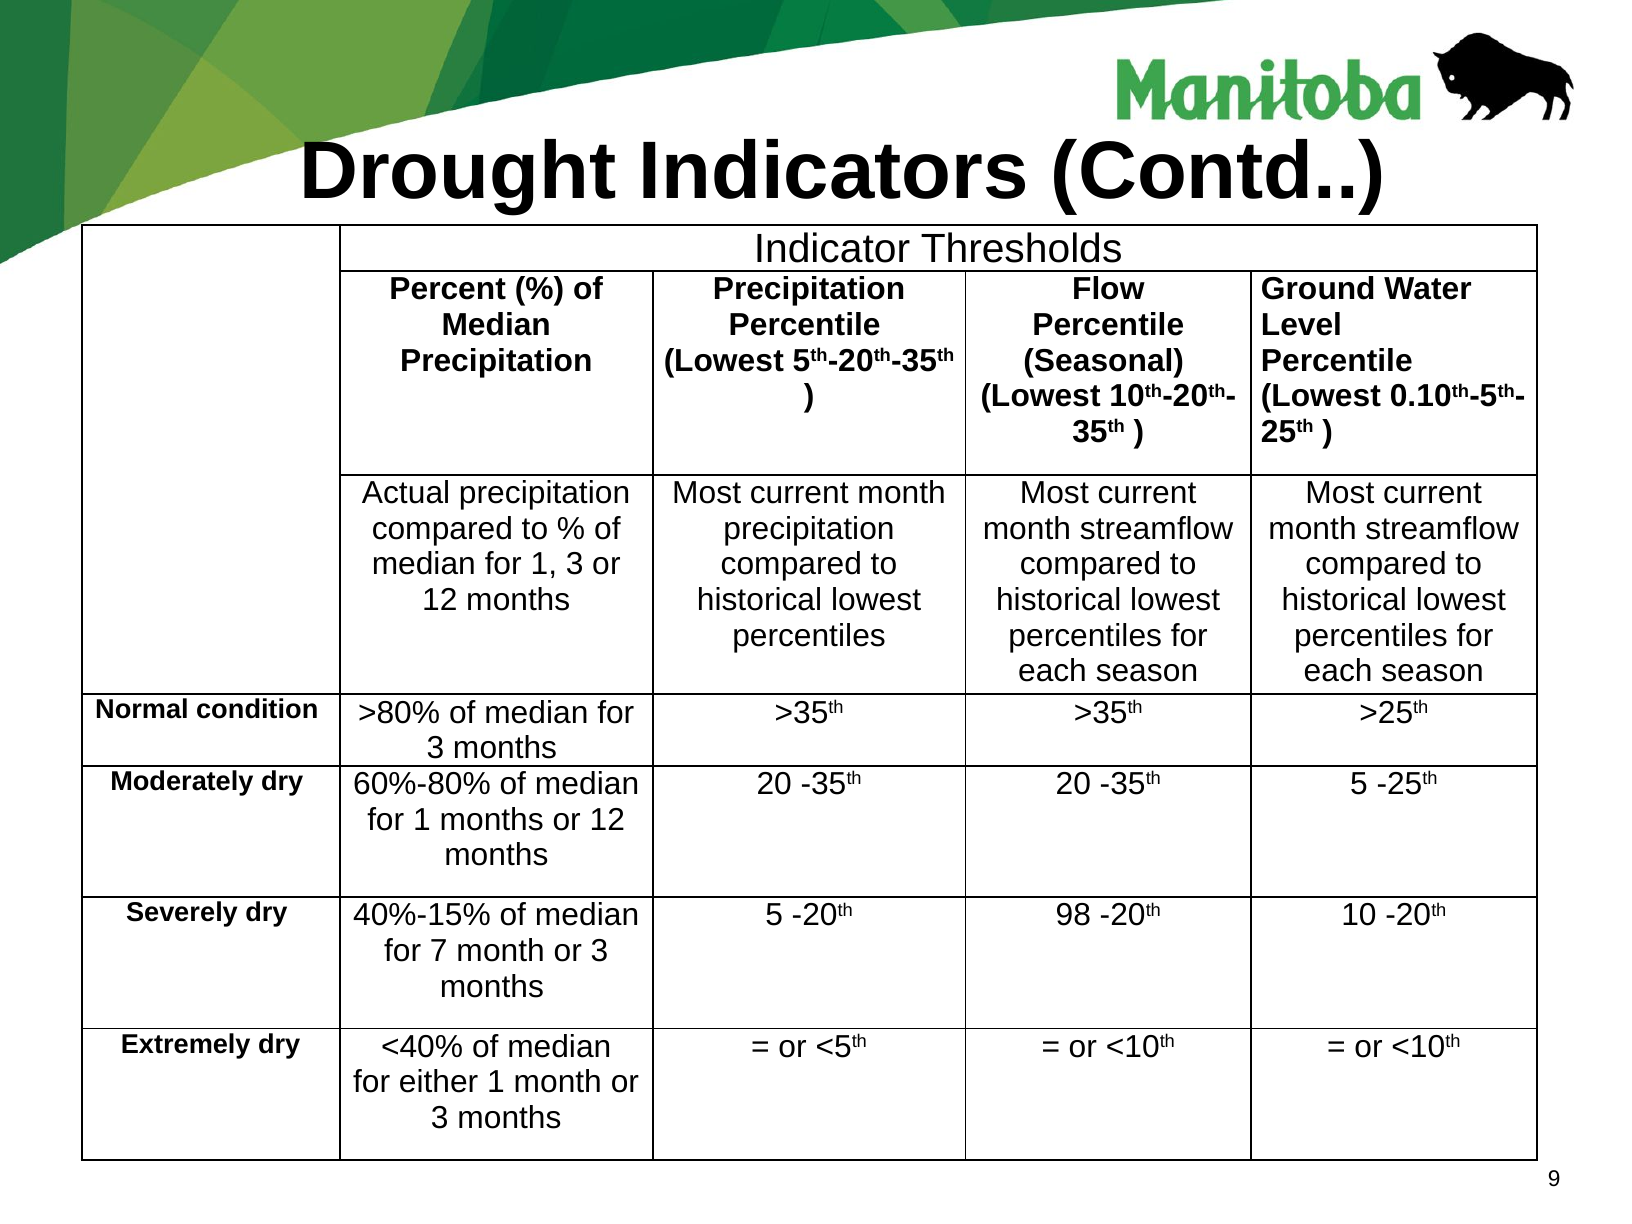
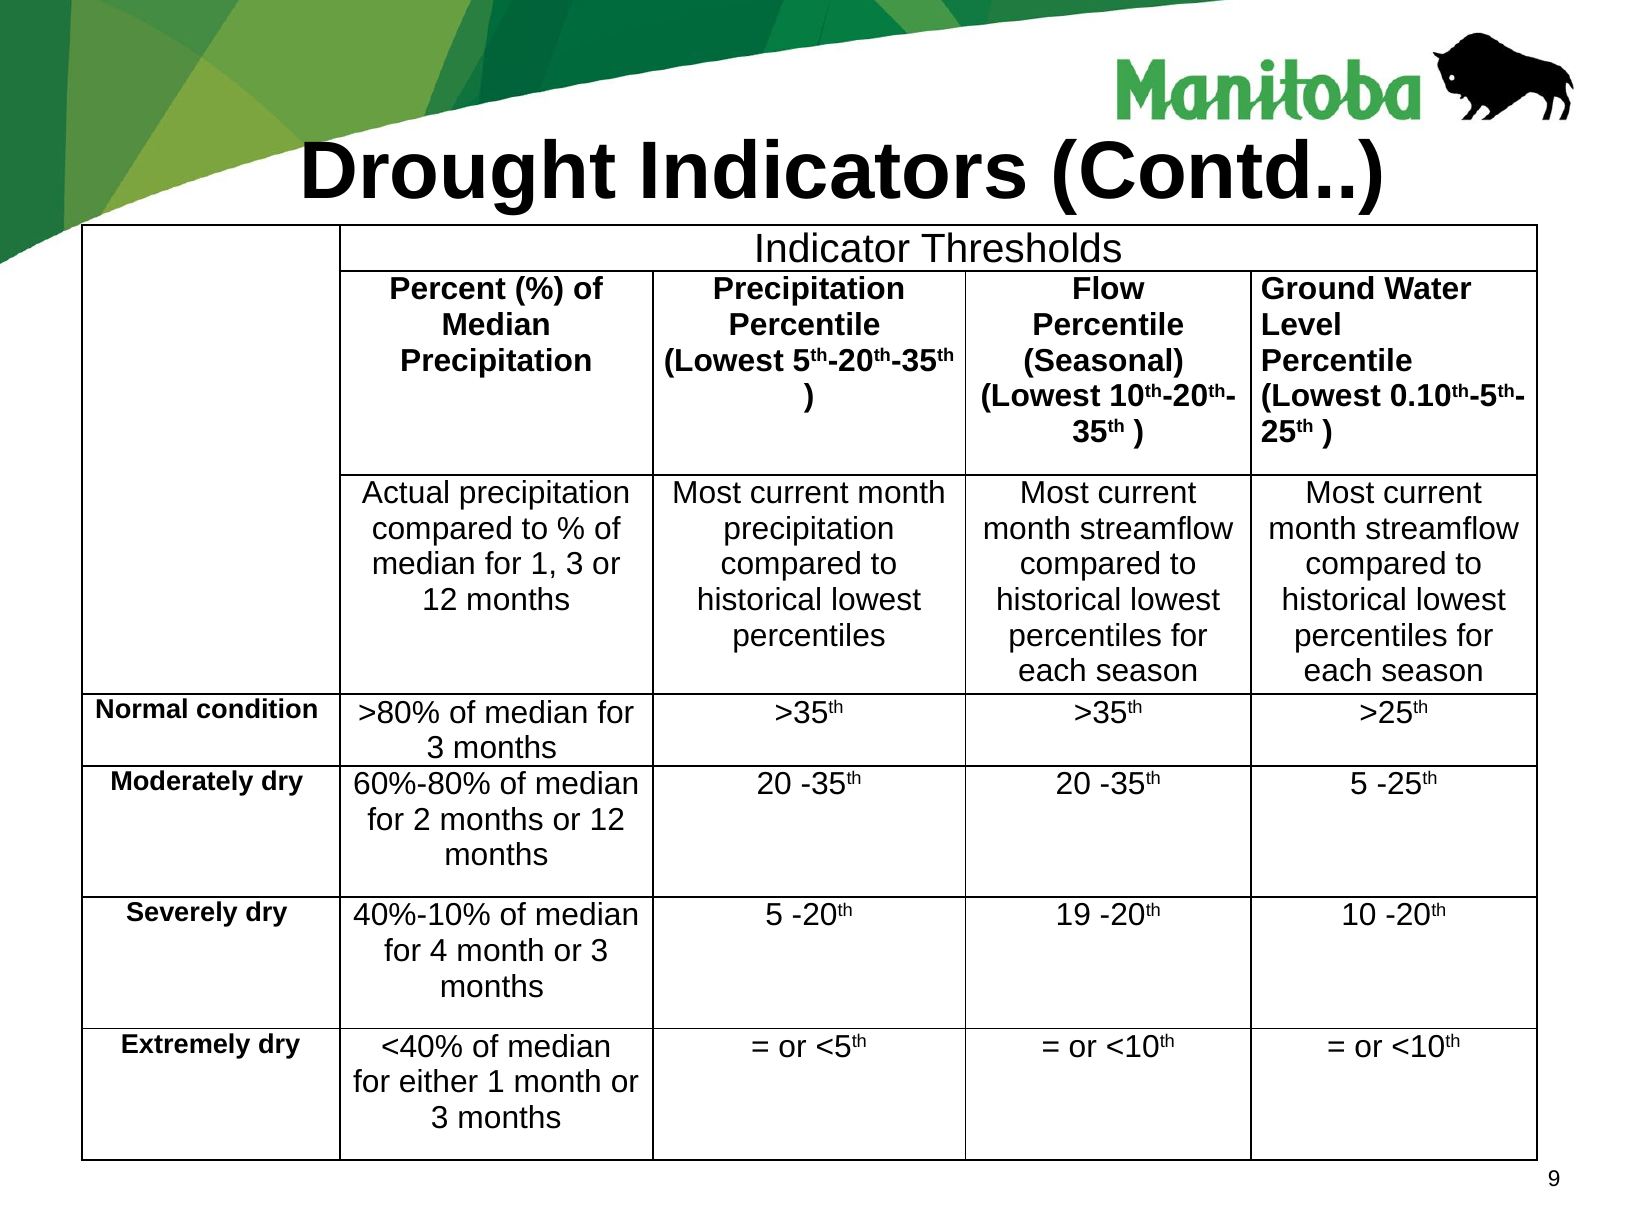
1 at (422, 820): 1 -> 2
40%-15%: 40%-15% -> 40%-10%
98: 98 -> 19
7: 7 -> 4
